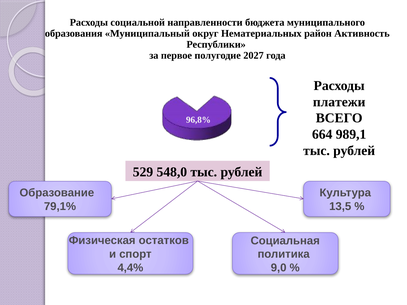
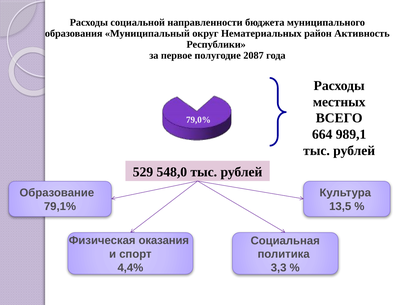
2027: 2027 -> 2087
платежи: платежи -> местных
96,8%: 96,8% -> 79,0%
остатков: остатков -> оказания
9,0: 9,0 -> 3,3
